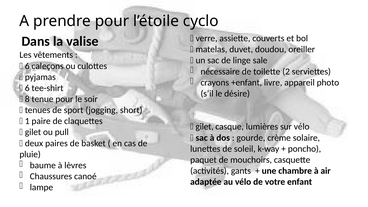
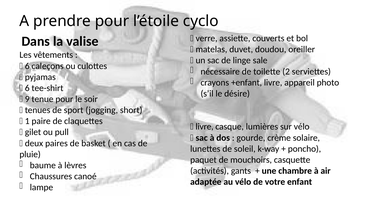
8: 8 -> 9
gilet at (205, 127): gilet -> livre
